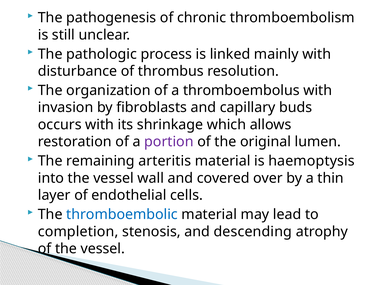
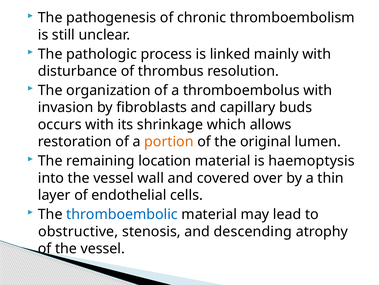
portion colour: purple -> orange
arteritis: arteritis -> location
completion: completion -> obstructive
